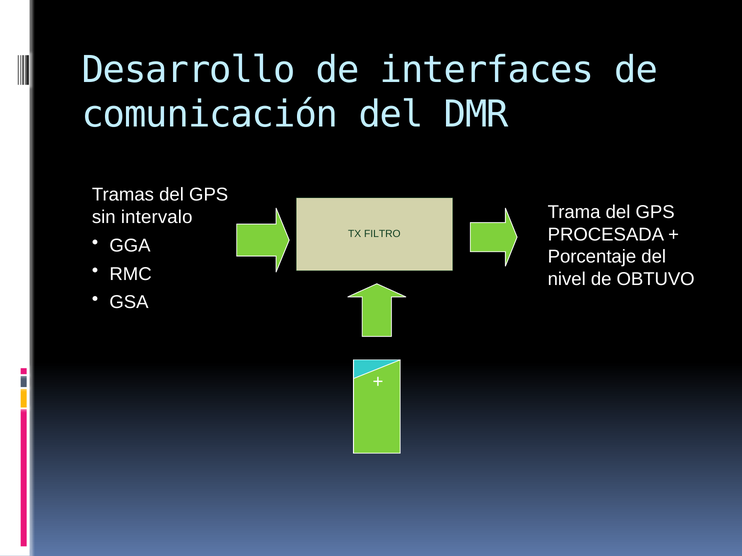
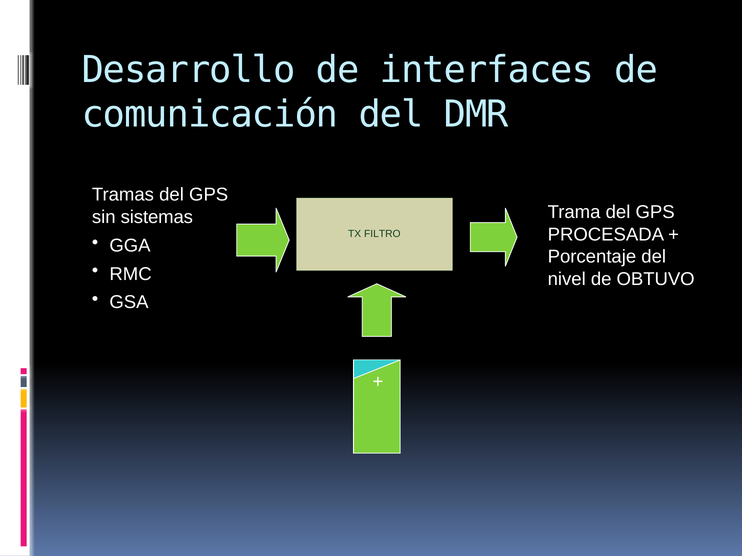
intervalo: intervalo -> sistemas
